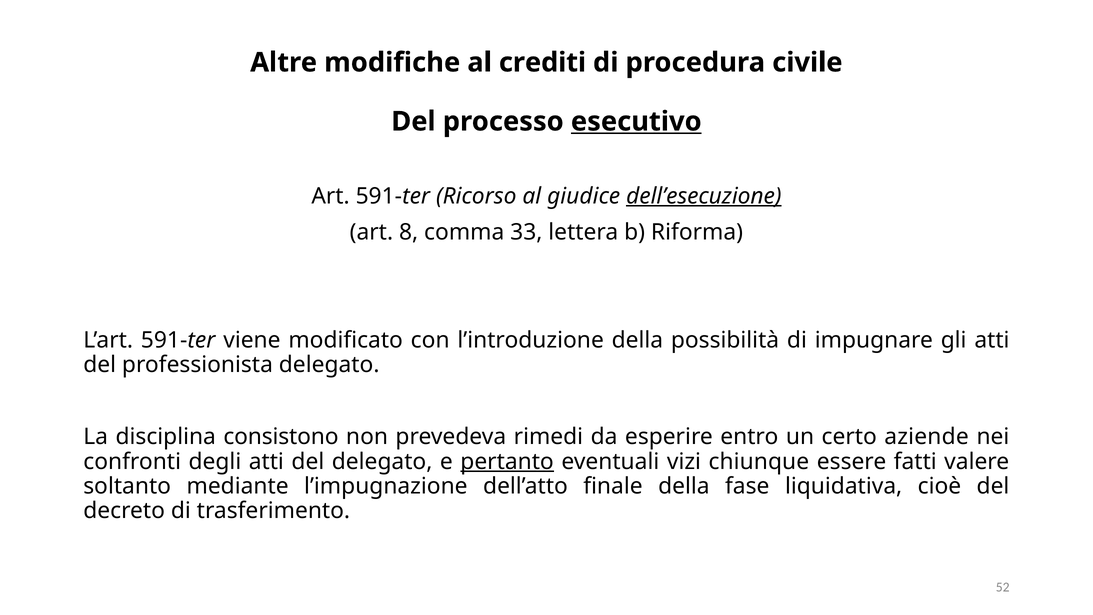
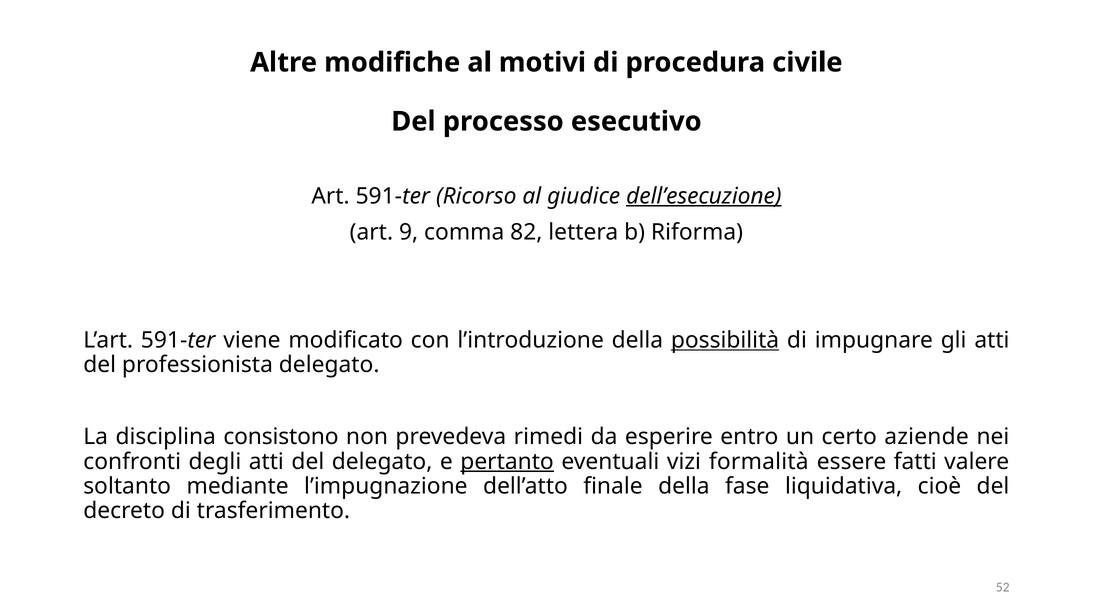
crediti: crediti -> motivi
esecutivo underline: present -> none
8: 8 -> 9
33: 33 -> 82
possibilità underline: none -> present
chiunque: chiunque -> formalità
